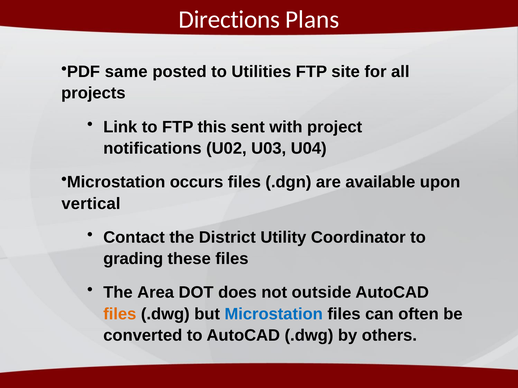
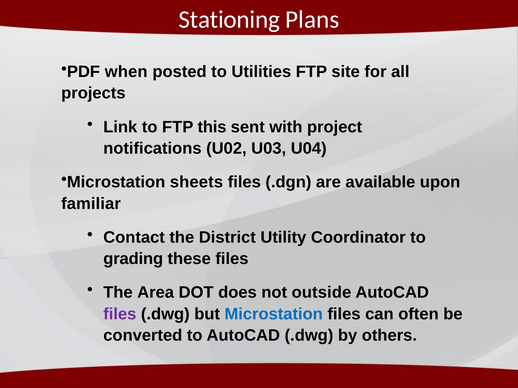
Directions: Directions -> Stationing
same: same -> when
occurs: occurs -> sheets
vertical: vertical -> familiar
files at (120, 314) colour: orange -> purple
